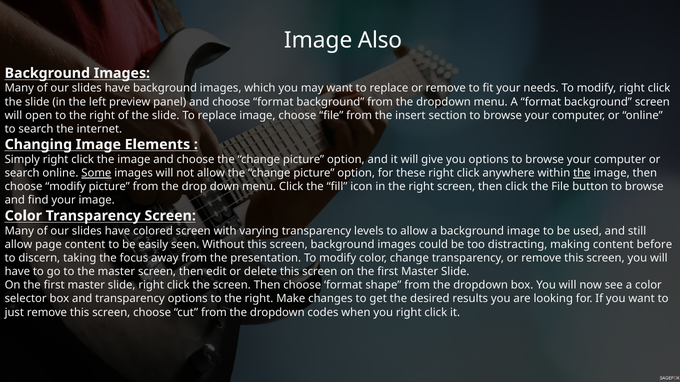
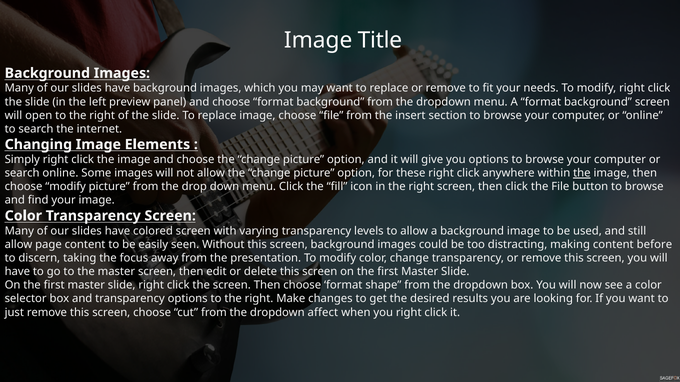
Also: Also -> Title
Some underline: present -> none
codes: codes -> affect
